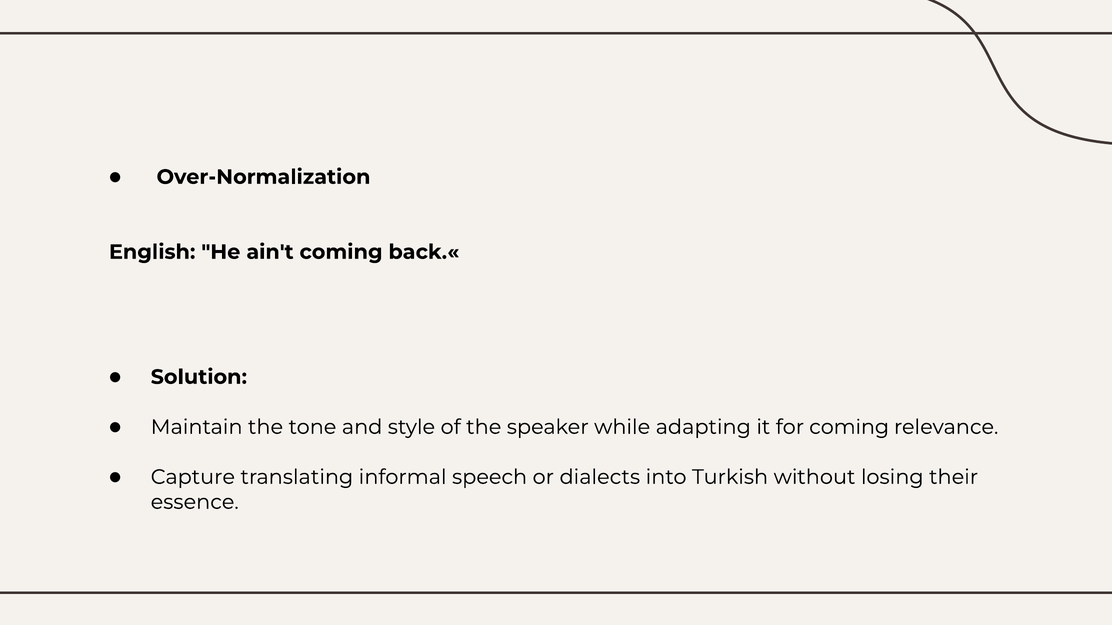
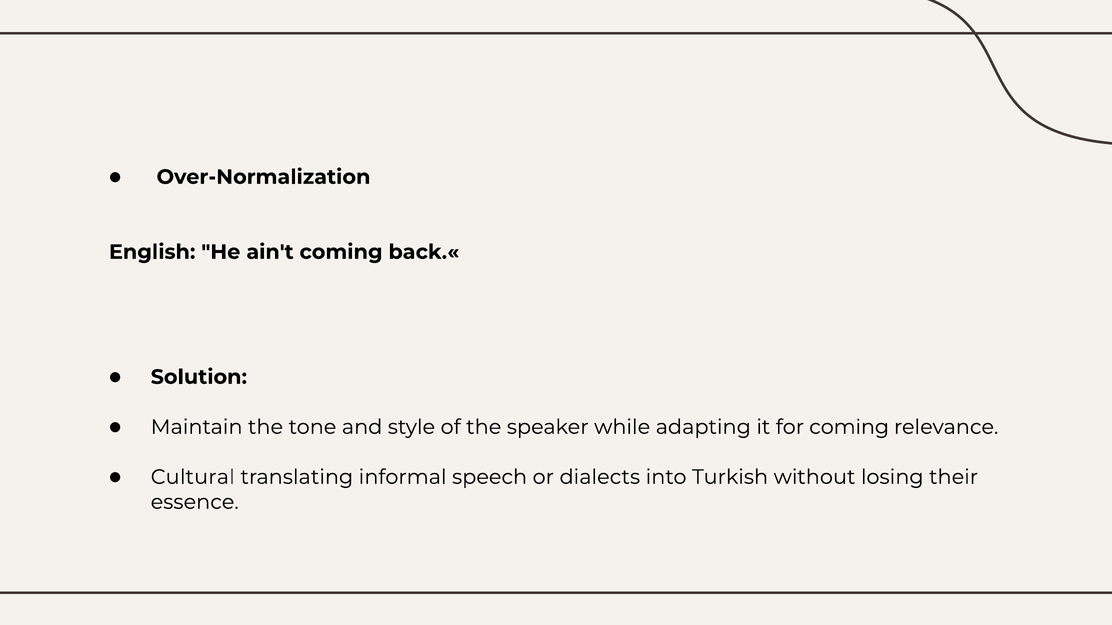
Capture: Capture -> Cultural
